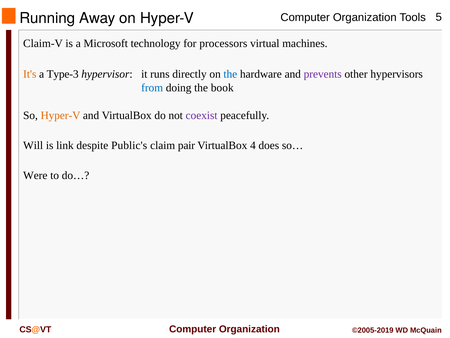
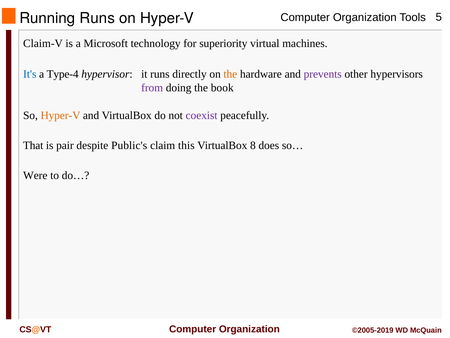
Running Away: Away -> Runs
processors: processors -> superiority
It's colour: orange -> blue
Type-3: Type-3 -> Type-4
the at (230, 74) colour: blue -> orange
from colour: blue -> purple
Will: Will -> That
link: link -> pair
pair: pair -> this
4: 4 -> 8
